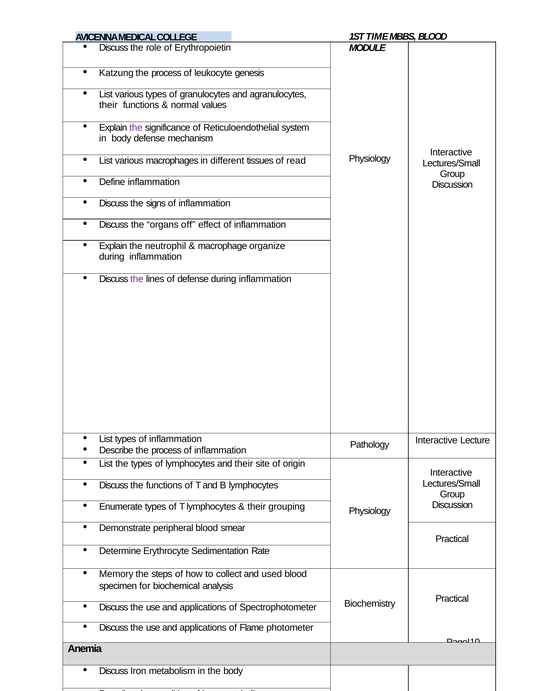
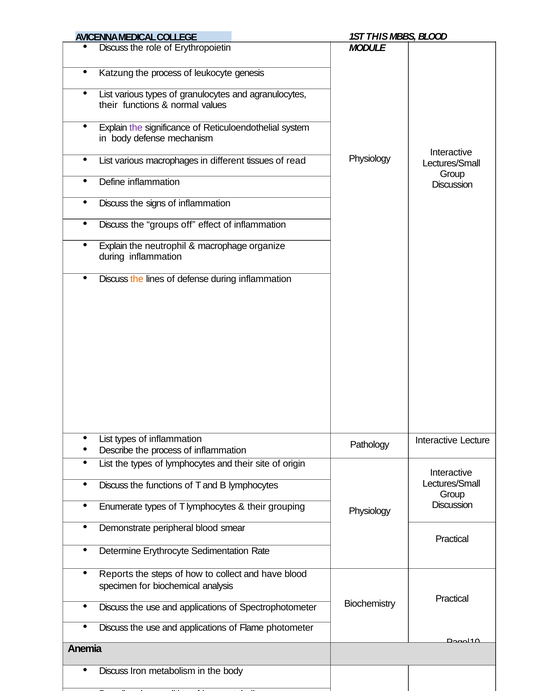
TIME: TIME -> THIS
organs: organs -> groups
the at (137, 279) colour: purple -> orange
Memory: Memory -> Reports
used: used -> have
